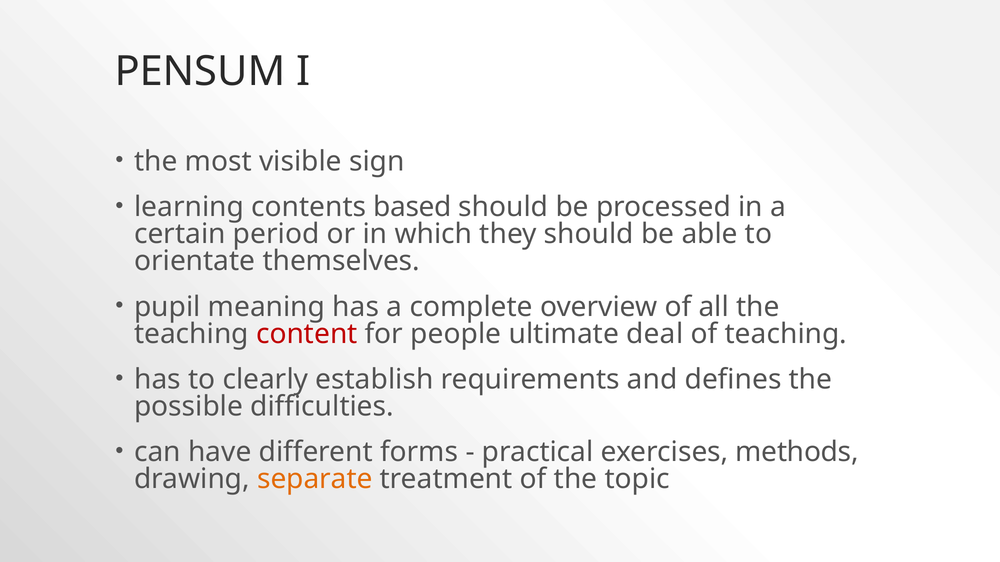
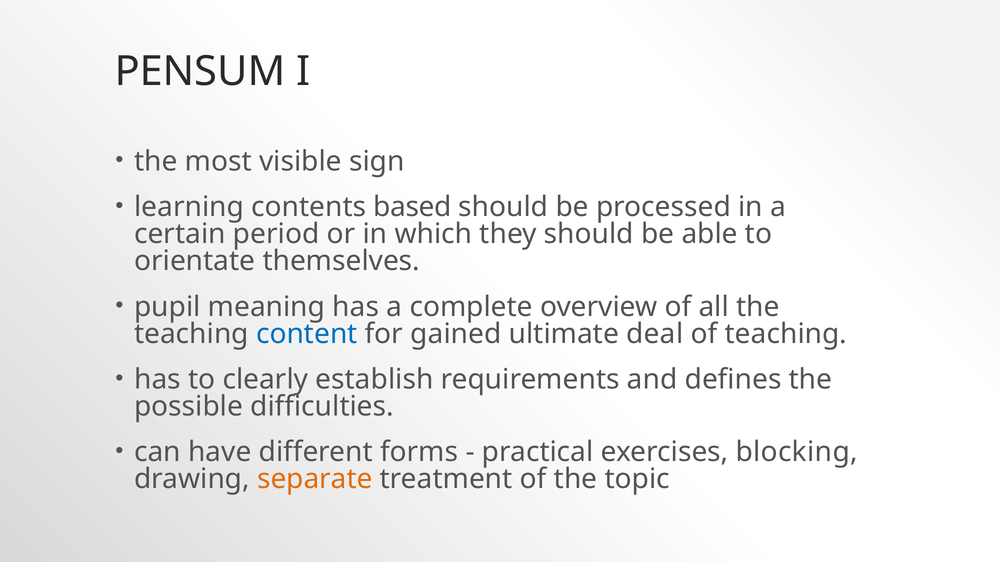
content colour: red -> blue
people: people -> gained
methods: methods -> blocking
